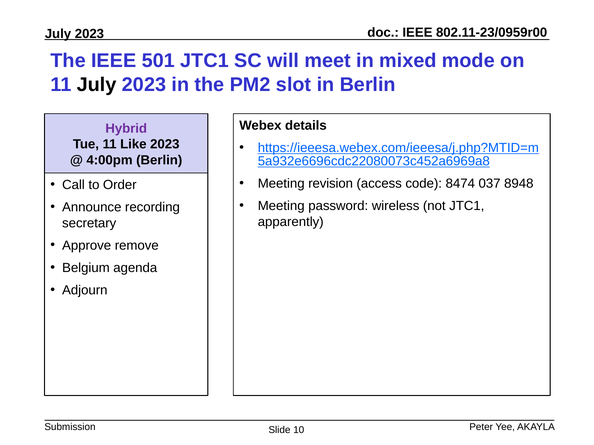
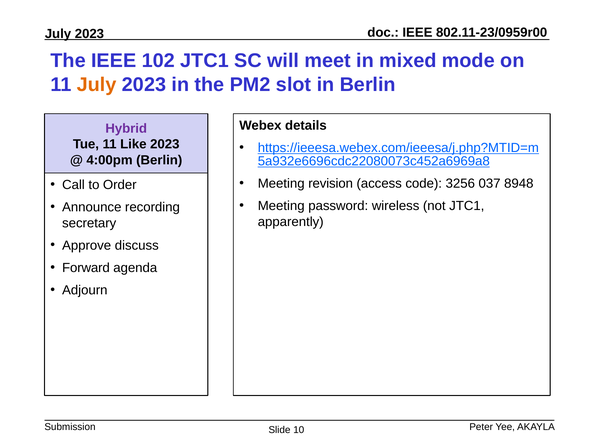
501: 501 -> 102
July at (97, 85) colour: black -> orange
8474: 8474 -> 3256
remove: remove -> discuss
Belgium: Belgium -> Forward
